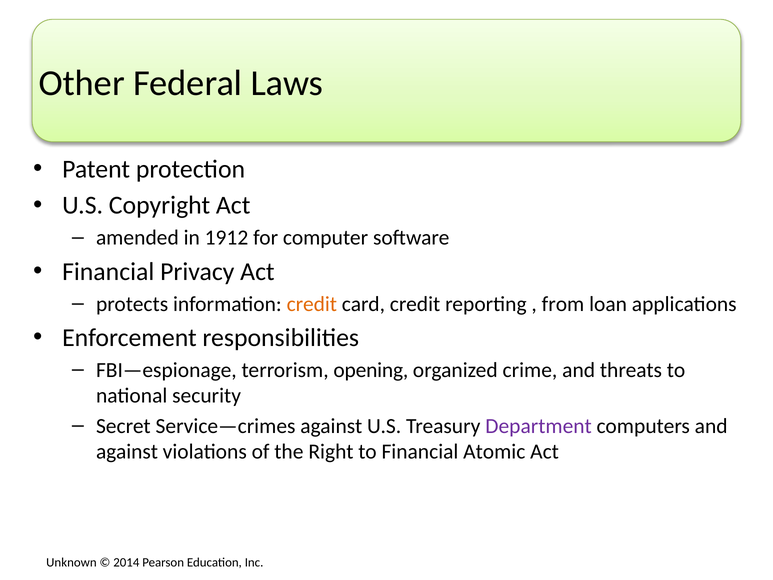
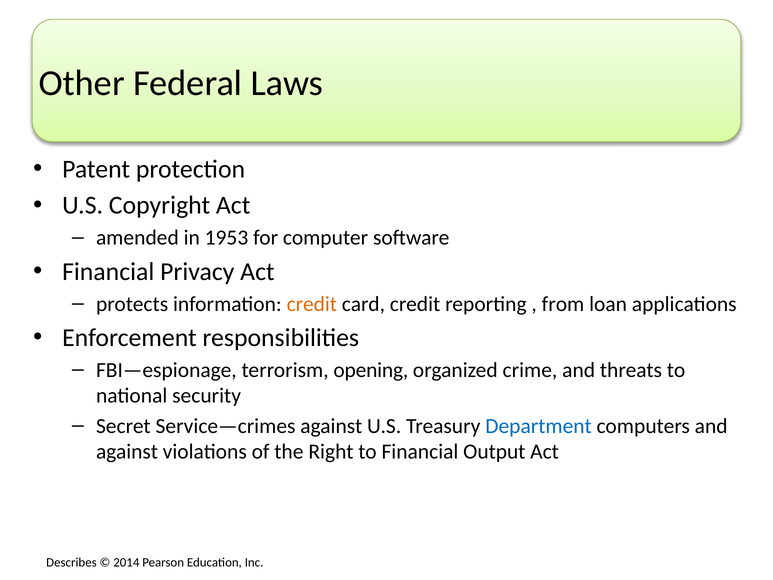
1912: 1912 -> 1953
Department colour: purple -> blue
Atomic: Atomic -> Output
Unknown: Unknown -> Describes
